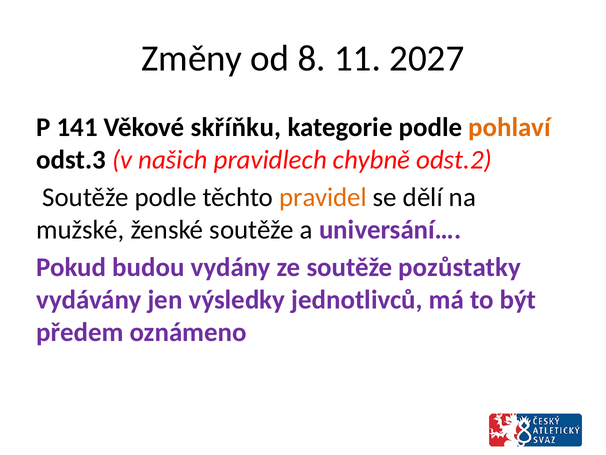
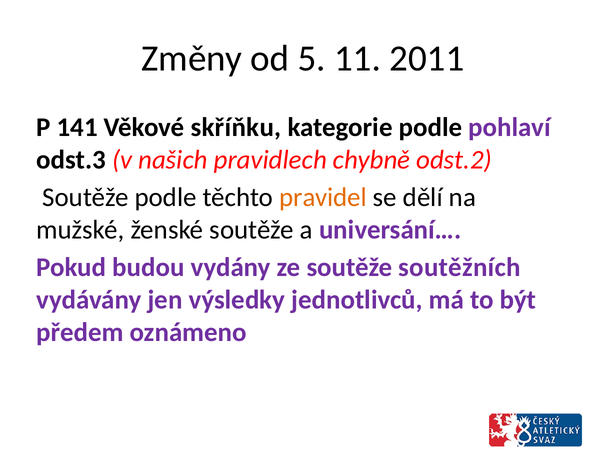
8: 8 -> 5
2027: 2027 -> 2011
pohlaví colour: orange -> purple
pozůstatky: pozůstatky -> soutěžních
